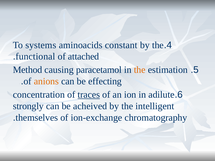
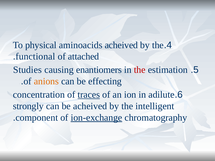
systems: systems -> physical
aminoacids constant: constant -> acheived
Method: Method -> Studies
paracetamol: paracetamol -> enantiomers
the at (140, 70) colour: orange -> red
themselves: themselves -> component
ion-exchange underline: none -> present
